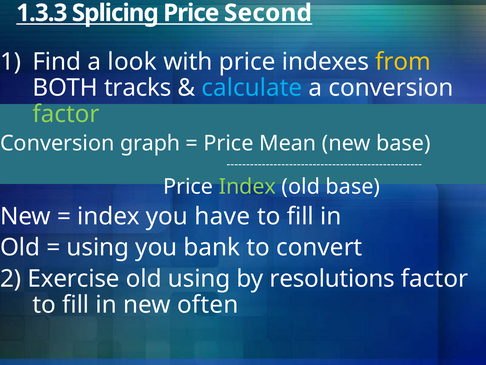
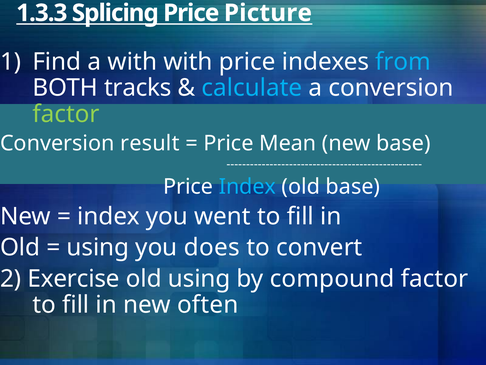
Second: Second -> Picture
a look: look -> with
from colour: yellow -> light blue
graph: graph -> result
Index at (247, 186) colour: light green -> light blue
have: have -> went
bank: bank -> does
resolutions: resolutions -> compound
